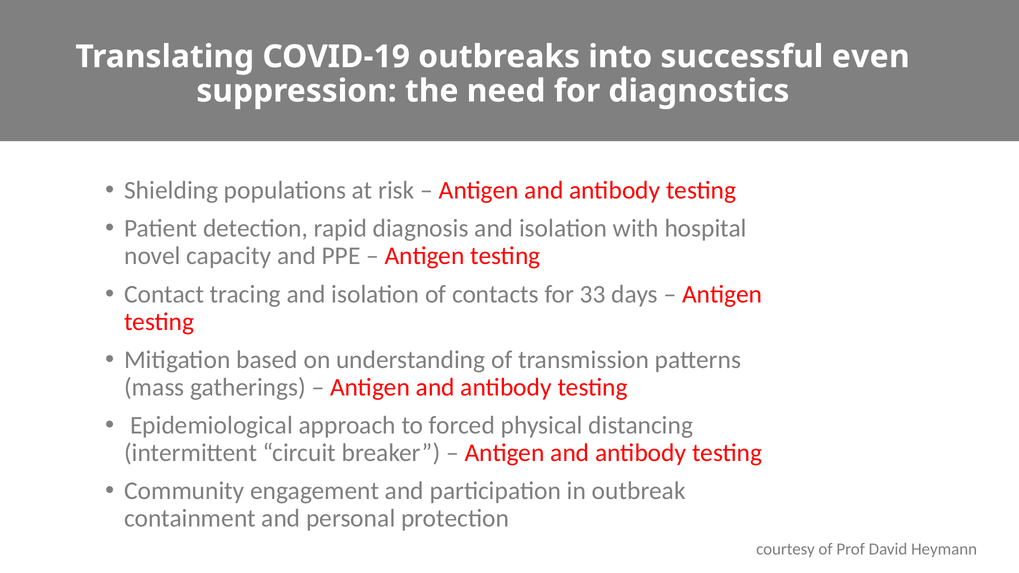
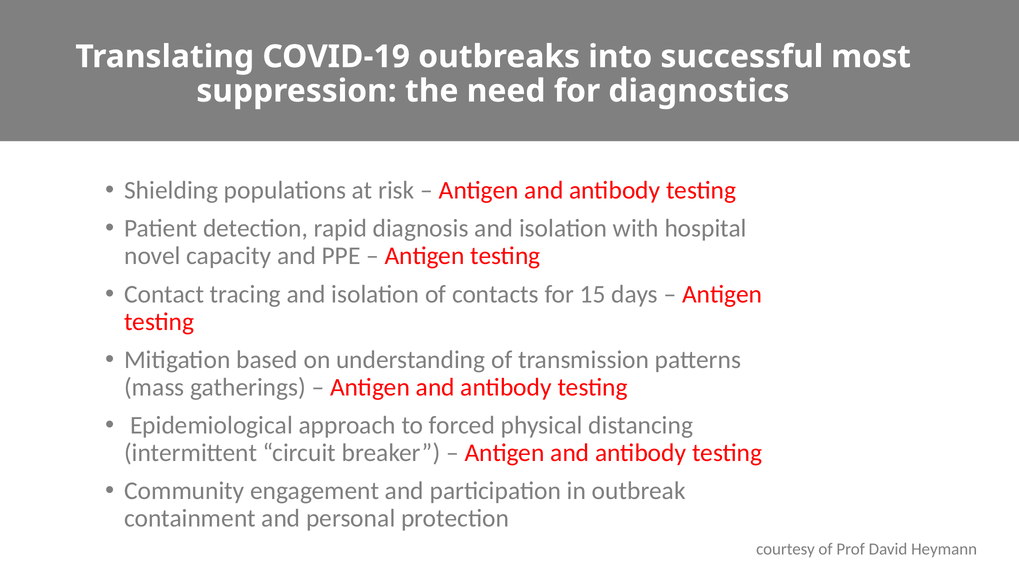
even: even -> most
33: 33 -> 15
